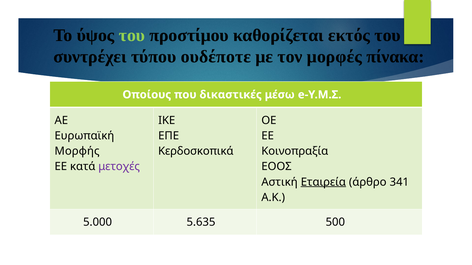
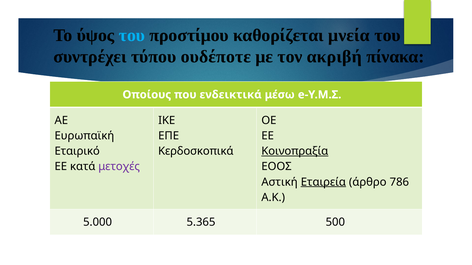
του at (132, 35) colour: light green -> light blue
εκτός: εκτός -> μνεία
μορφές: μορφές -> ακριβή
δικαστικές: δικαστικές -> ενδεικτικά
Μορφής: Μορφής -> Εταιρικό
Κοινοπραξία underline: none -> present
341: 341 -> 786
5.635: 5.635 -> 5.365
